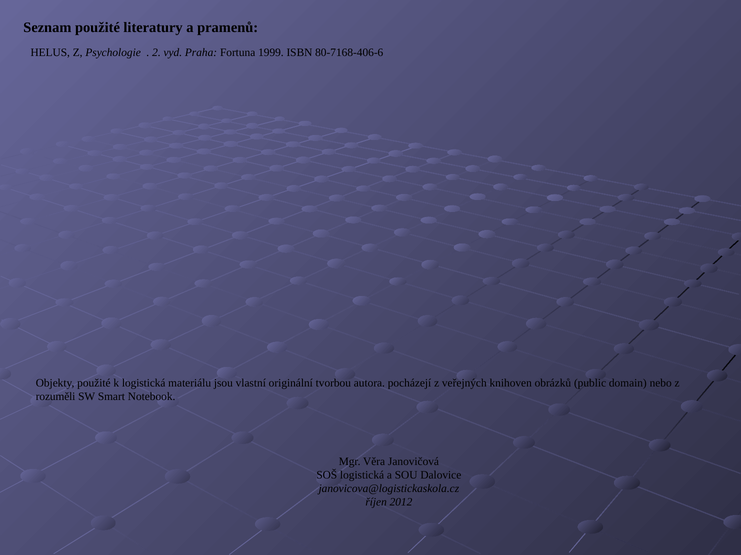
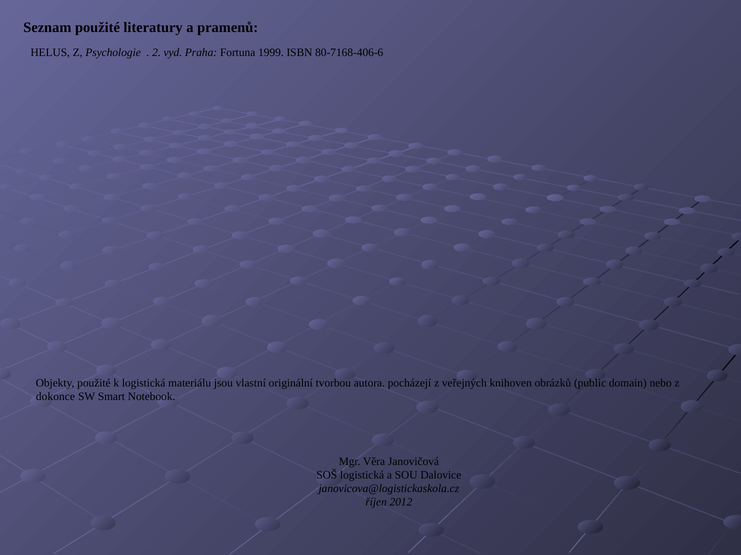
rozuměli: rozuměli -> dokonce
